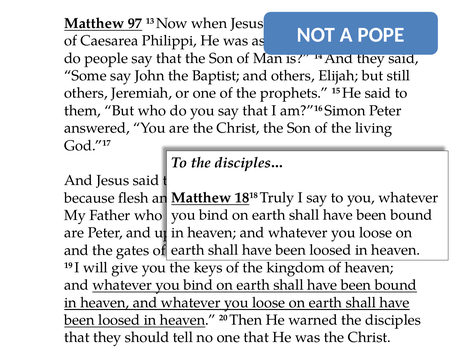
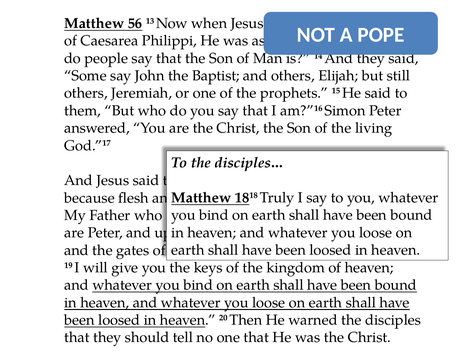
97: 97 -> 56
